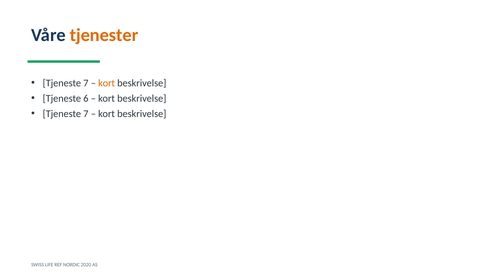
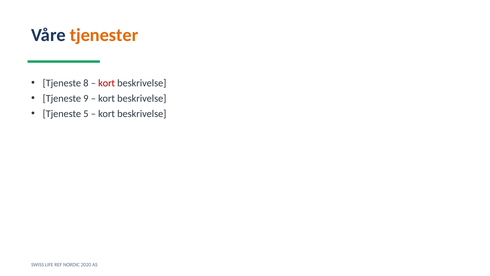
7 at (86, 83): 7 -> 8
kort at (107, 83) colour: orange -> red
6: 6 -> 9
7 at (86, 114): 7 -> 5
